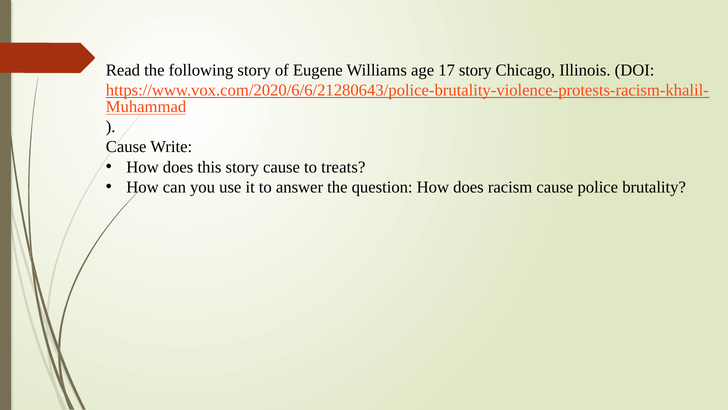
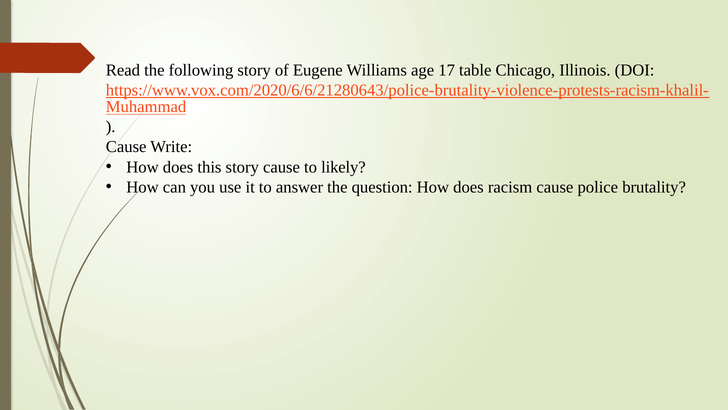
17 story: story -> table
treats: treats -> likely
